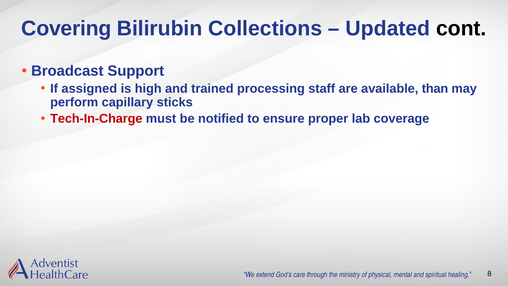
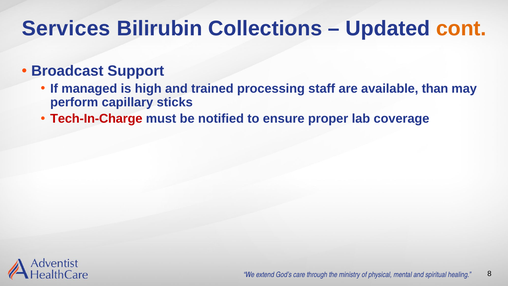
Covering: Covering -> Services
cont colour: black -> orange
assigned: assigned -> managed
